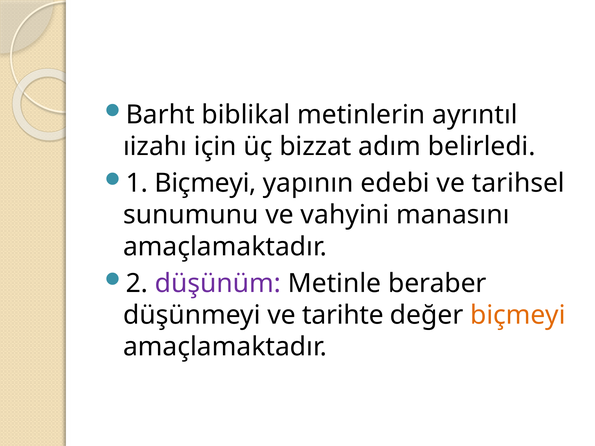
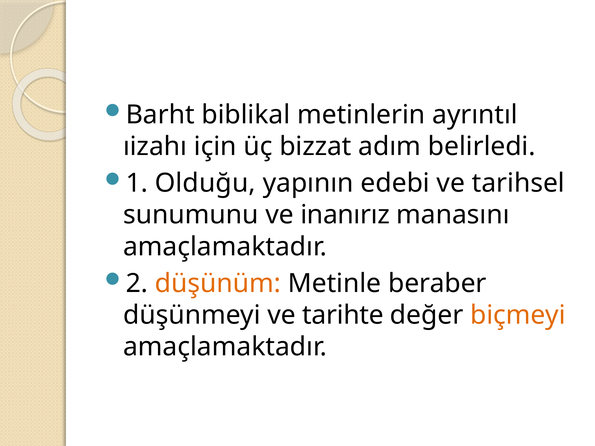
1 Biçmeyi: Biçmeyi -> Olduğu
vahyini: vahyini -> inanırız
düşünüm colour: purple -> orange
